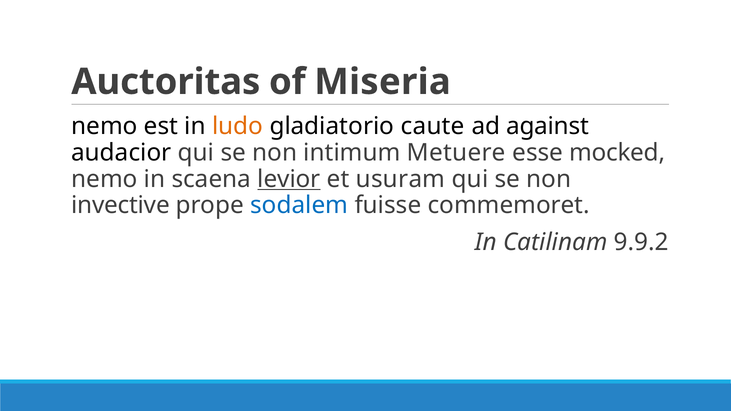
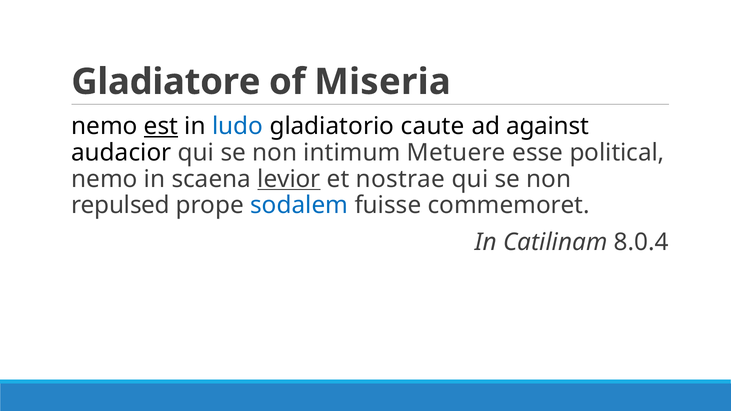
Auctoritas: Auctoritas -> Gladiatore
est underline: none -> present
ludo colour: orange -> blue
mocked: mocked -> political
usuram: usuram -> nostrae
invective: invective -> repulsed
9.9.2: 9.9.2 -> 8.0.4
